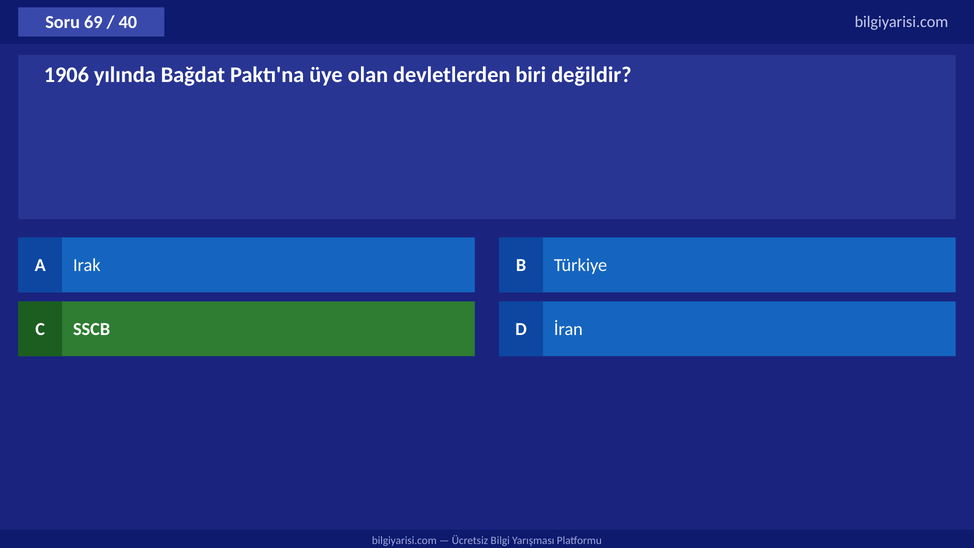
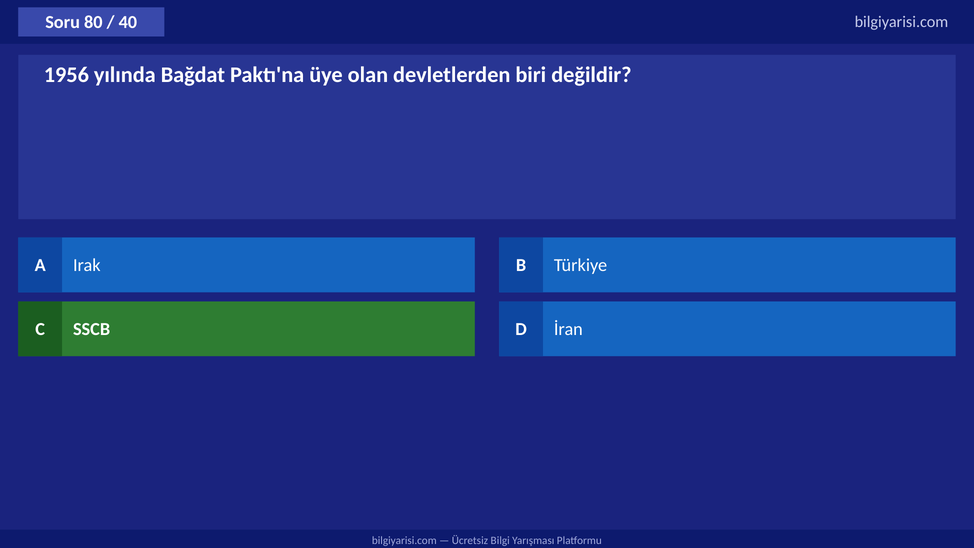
69: 69 -> 80
1906: 1906 -> 1956
